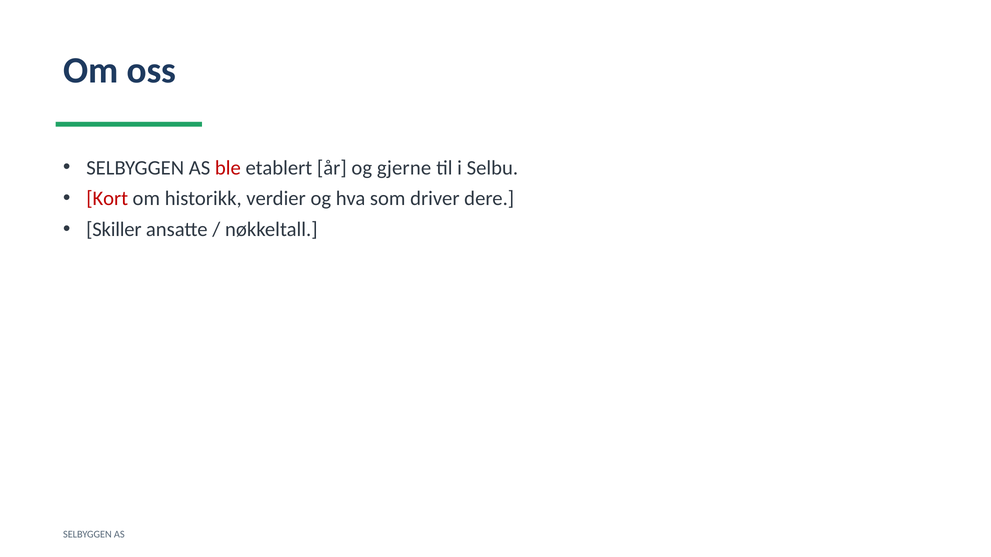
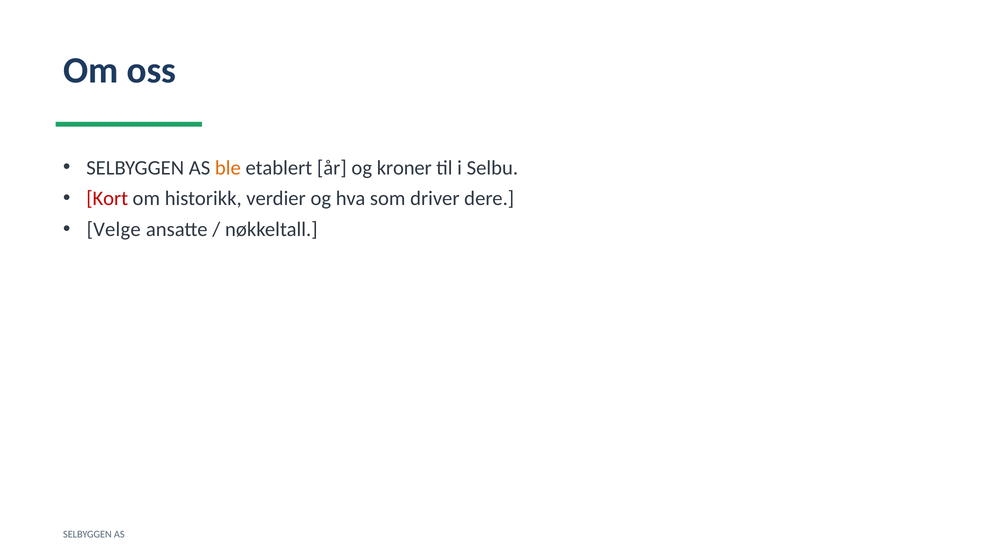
ble colour: red -> orange
gjerne: gjerne -> kroner
Skiller: Skiller -> Velge
